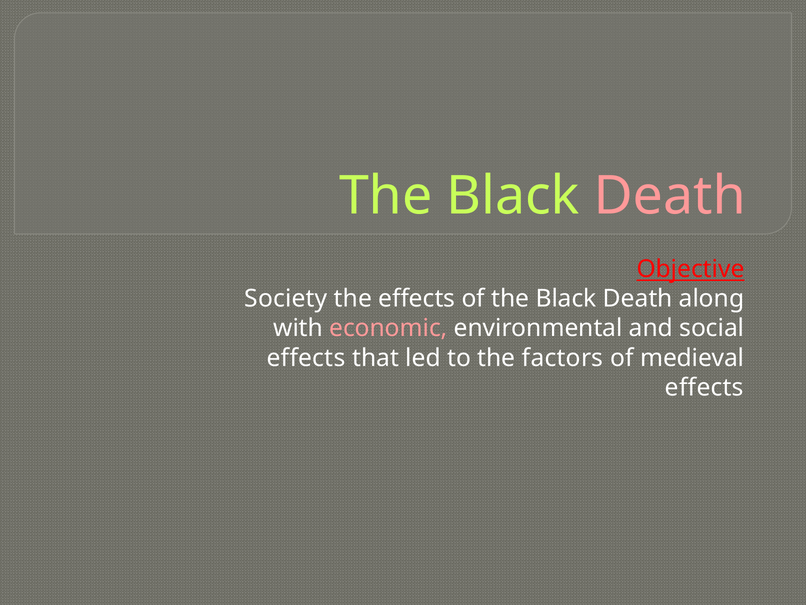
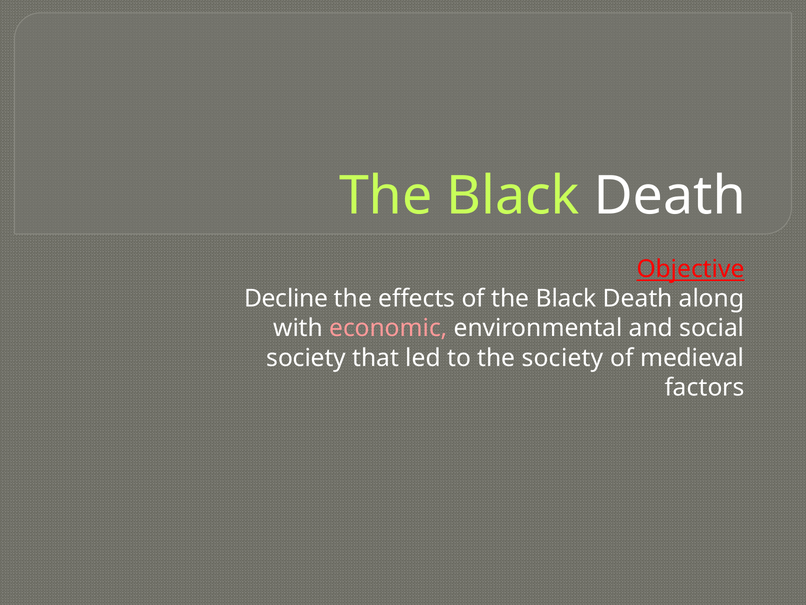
Death at (670, 196) colour: pink -> white
Society: Society -> Decline
effects at (306, 358): effects -> society
the factors: factors -> society
effects at (704, 387): effects -> factors
